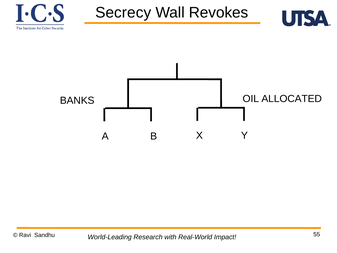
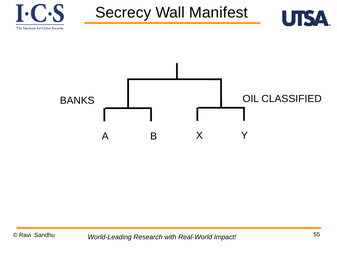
Revokes: Revokes -> Manifest
ALLOCATED: ALLOCATED -> CLASSIFIED
